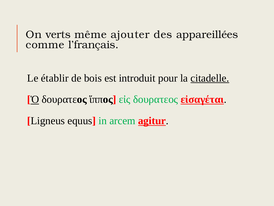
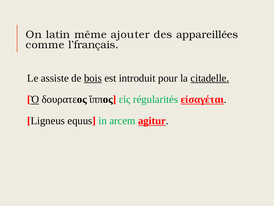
verts: verts -> latin
établir: établir -> assiste
bois underline: none -> present
εἰς δουρατεος: δουρατεος -> régularités
